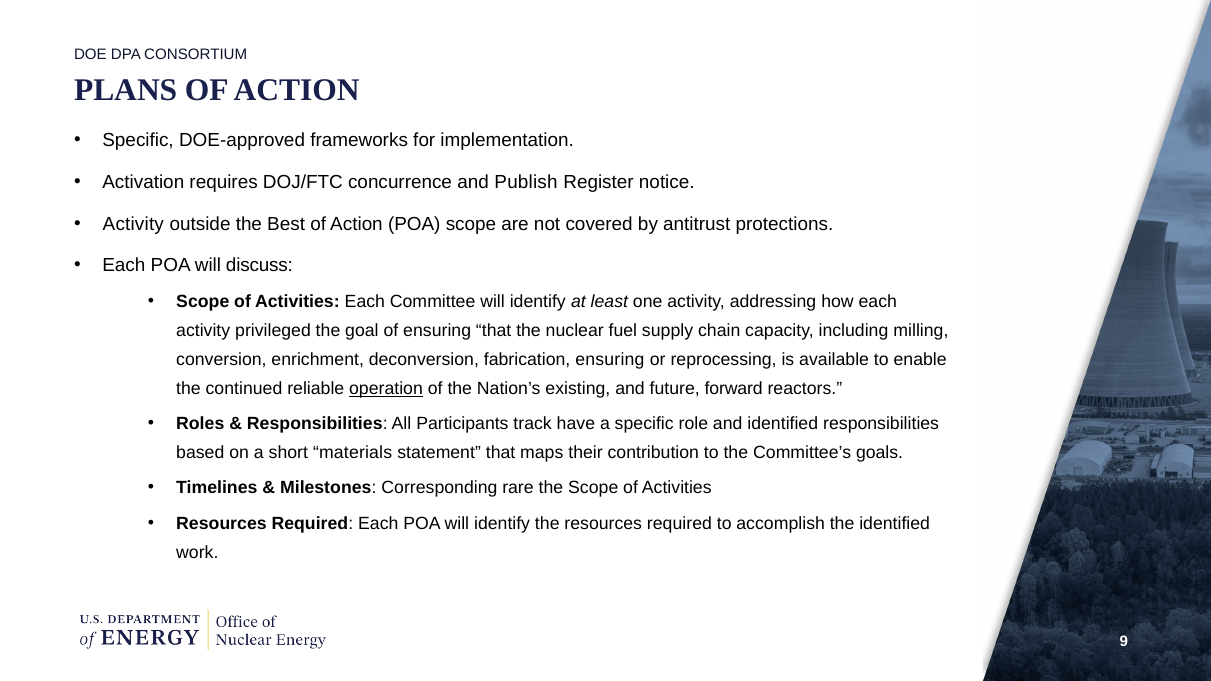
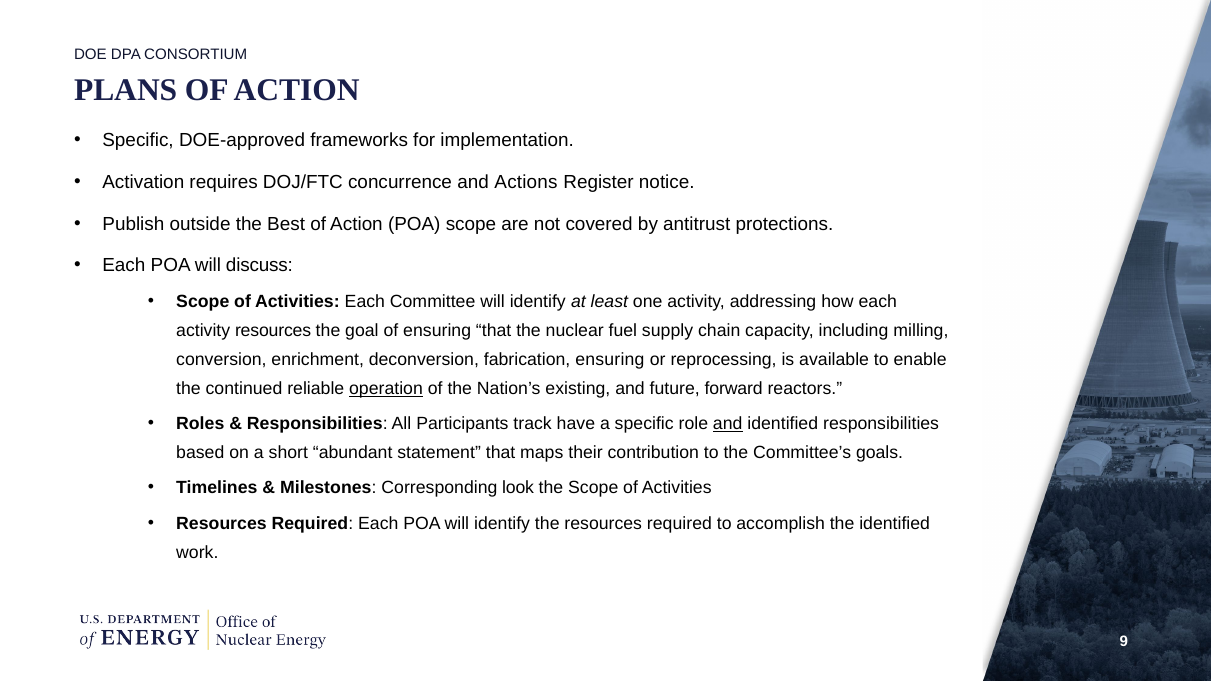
Publish: Publish -> Actions
Activity at (133, 224): Activity -> Publish
activity privileged: privileged -> resources
and at (728, 424) underline: none -> present
materials: materials -> abundant
rare: rare -> look
